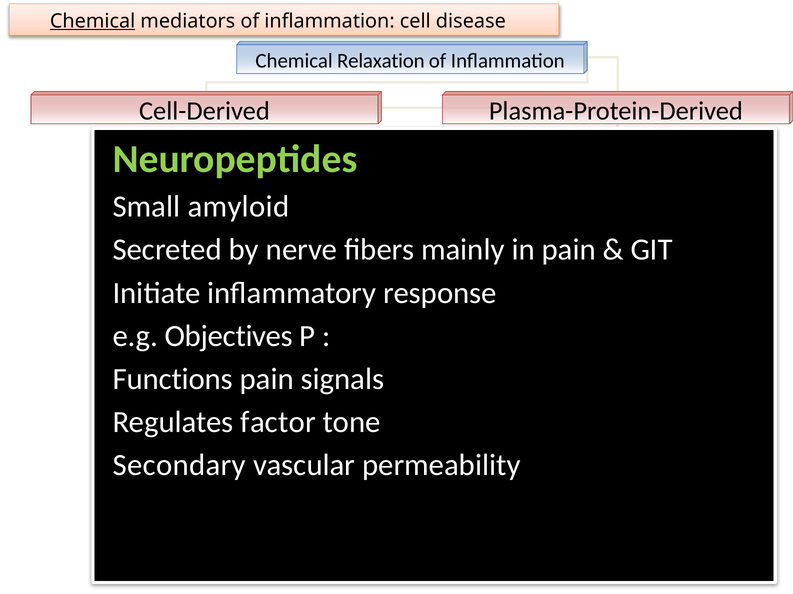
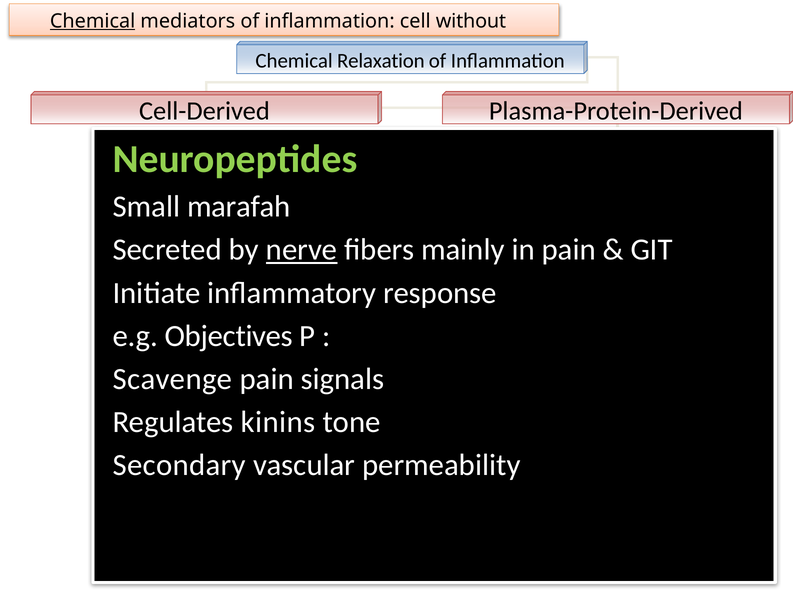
disease: disease -> without
amyloid: amyloid -> marafah
nerve underline: none -> present
Functions: Functions -> Scavenge
factor: factor -> kinins
